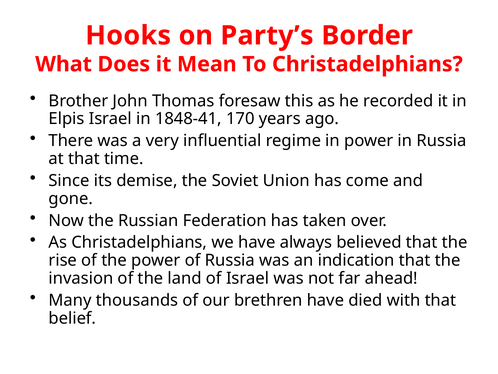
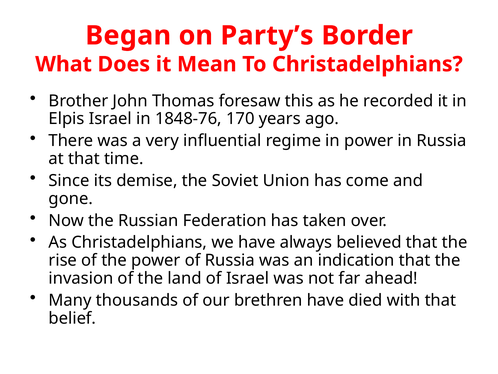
Hooks: Hooks -> Began
1848-41: 1848-41 -> 1848-76
